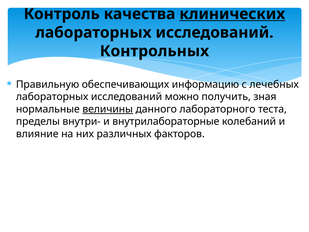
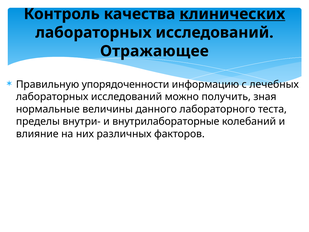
Контрольных: Контрольных -> Отражающее
обеспечивающих: обеспечивающих -> упорядоченности
величины underline: present -> none
